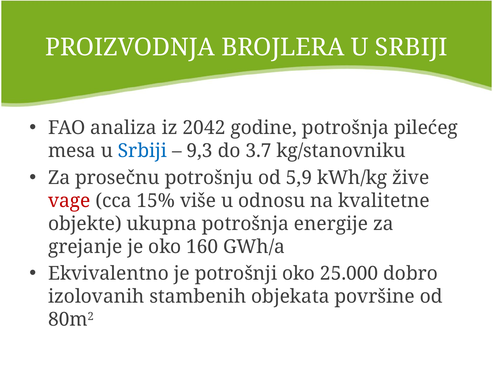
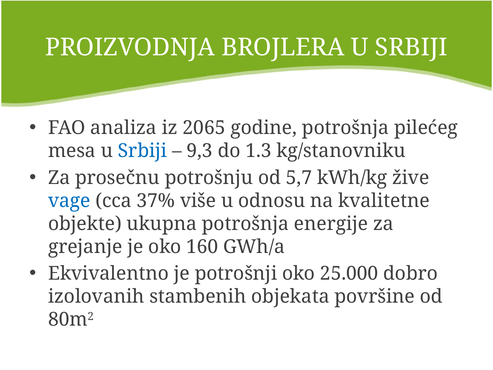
2042: 2042 -> 2065
3.7: 3.7 -> 1.3
5,9: 5,9 -> 5,7
vage colour: red -> blue
15%: 15% -> 37%
